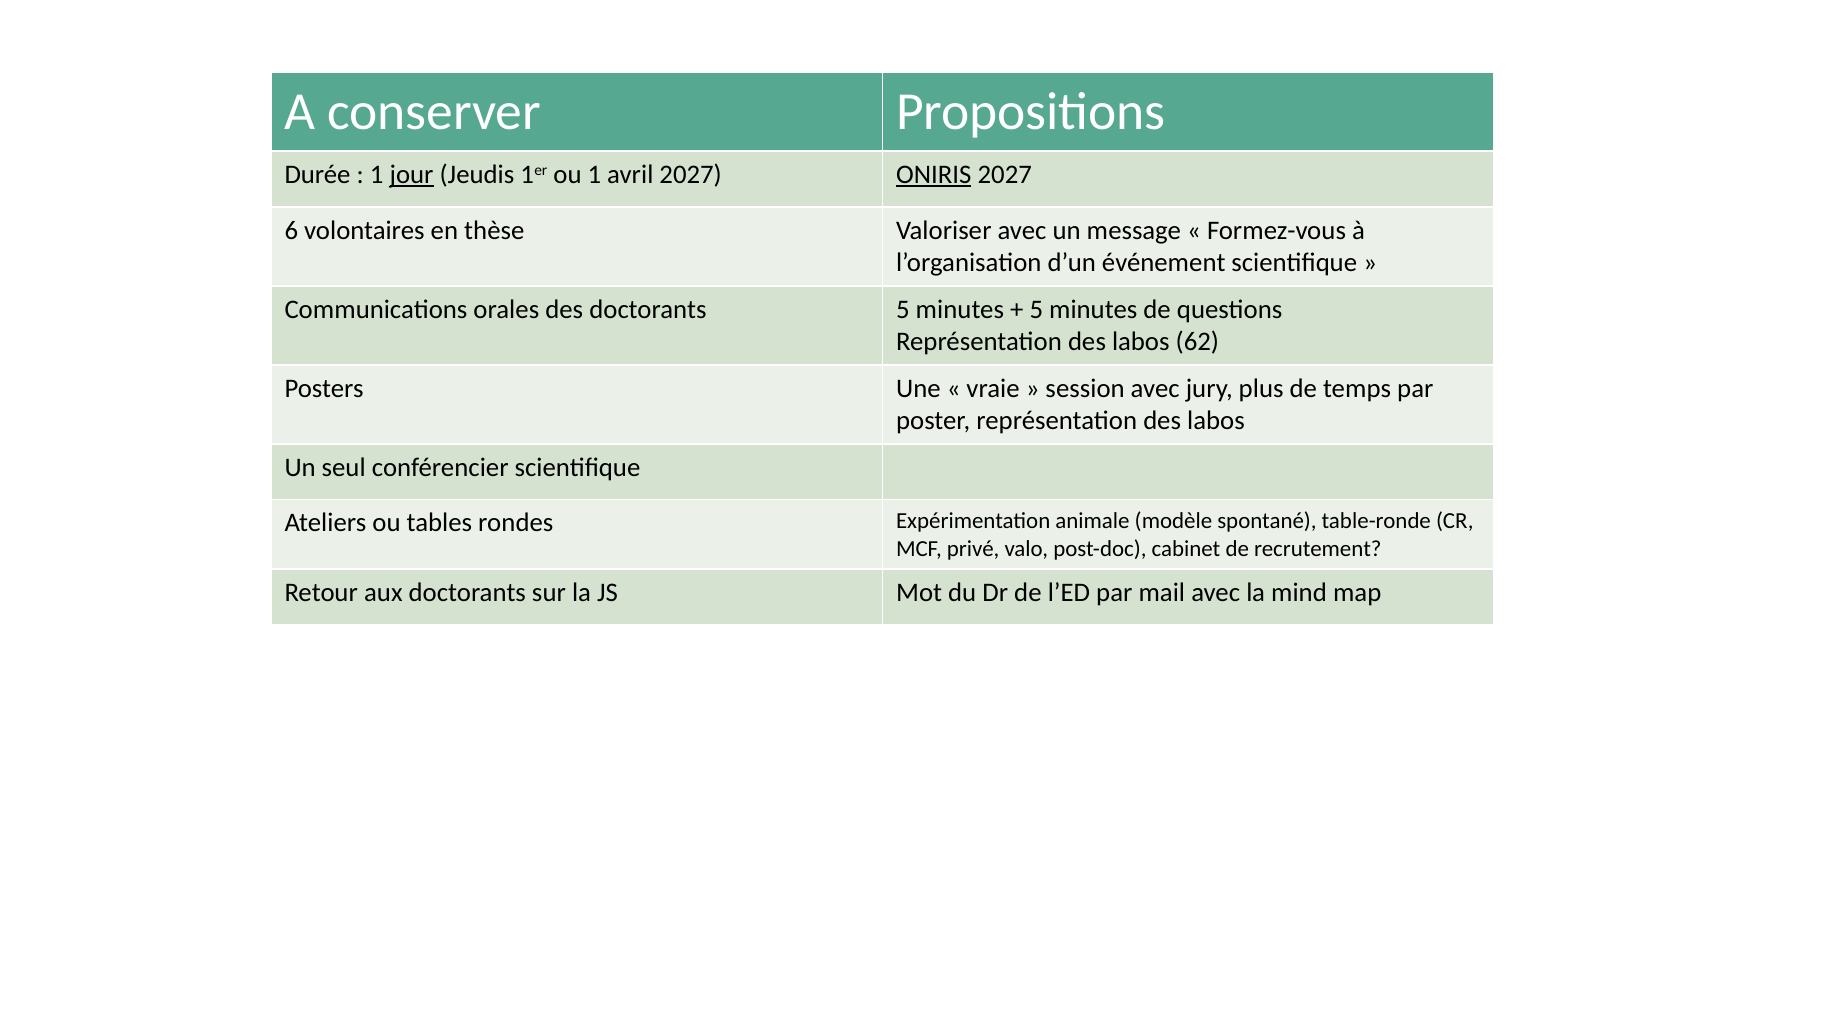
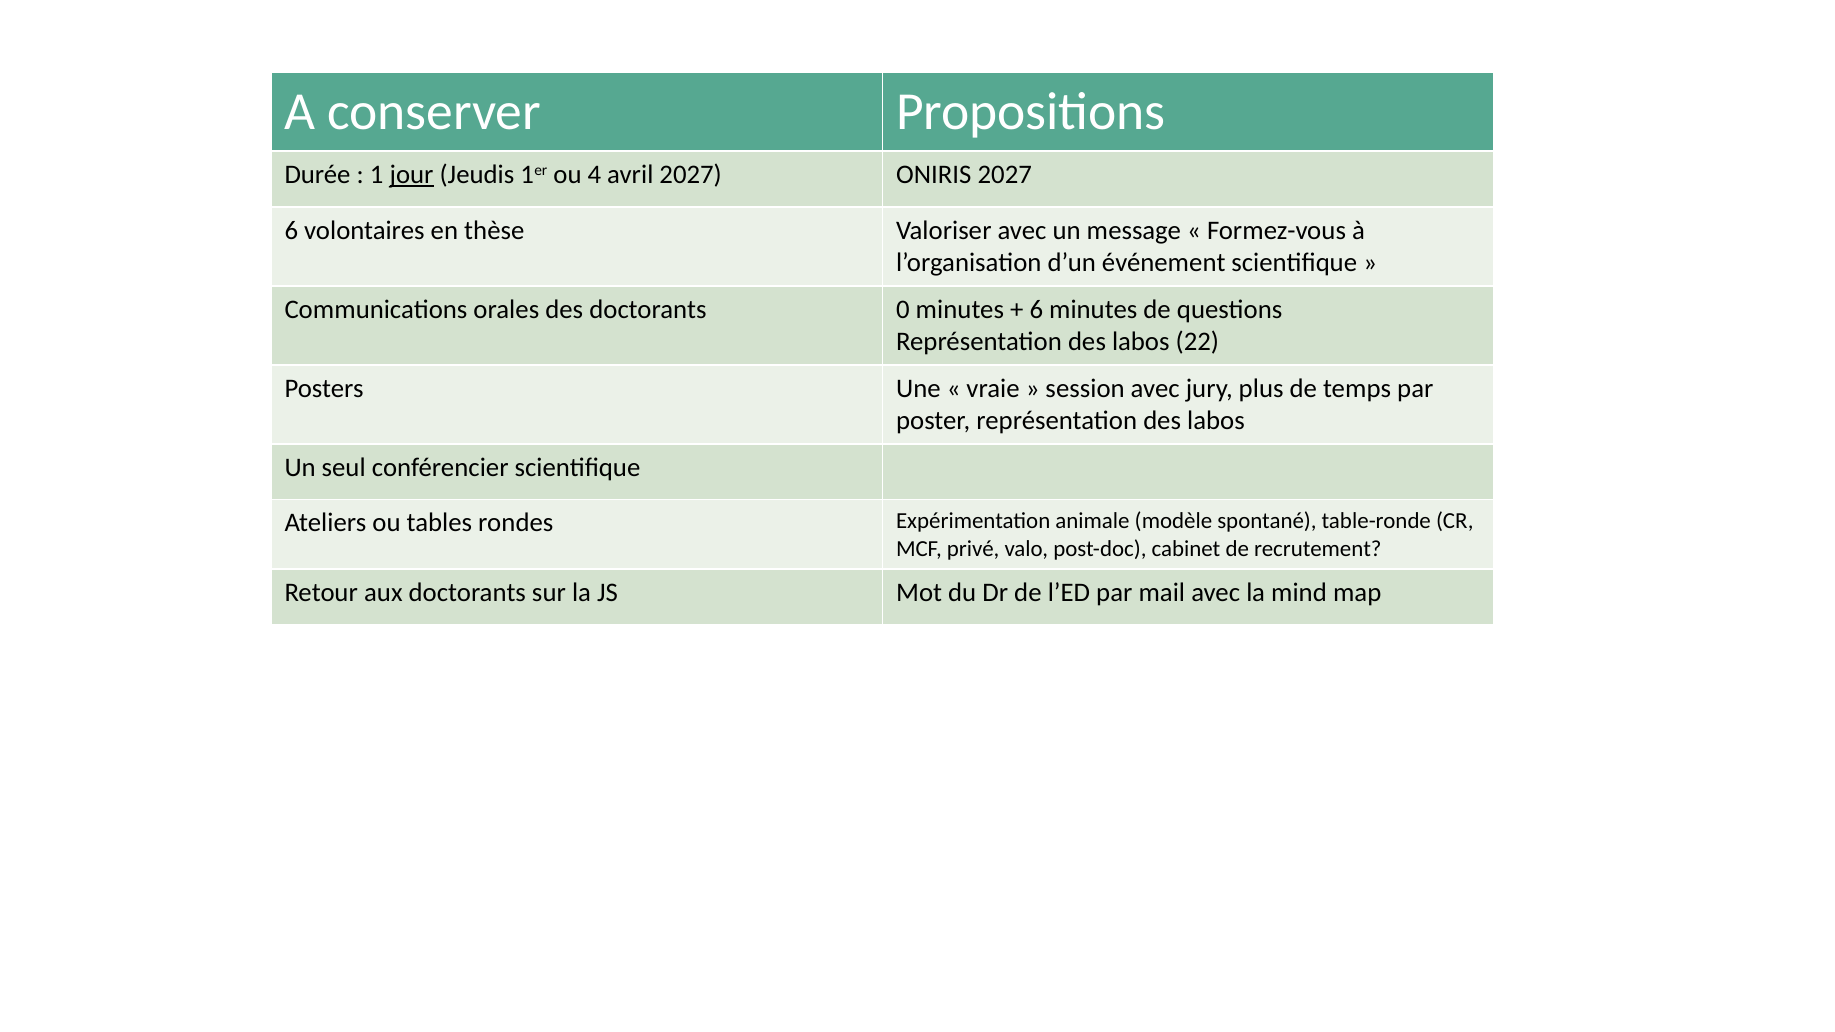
ou 1: 1 -> 4
ONIRIS underline: present -> none
doctorants 5: 5 -> 0
5 at (1036, 309): 5 -> 6
62: 62 -> 22
